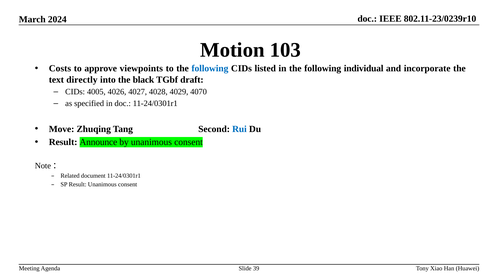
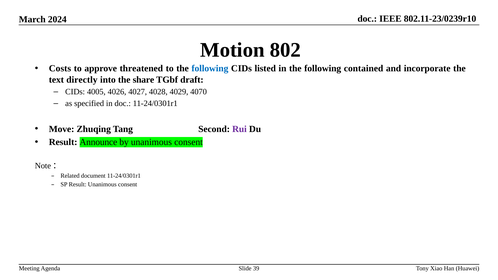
103: 103 -> 802
viewpoints: viewpoints -> threatened
individual: individual -> contained
black: black -> share
Rui colour: blue -> purple
